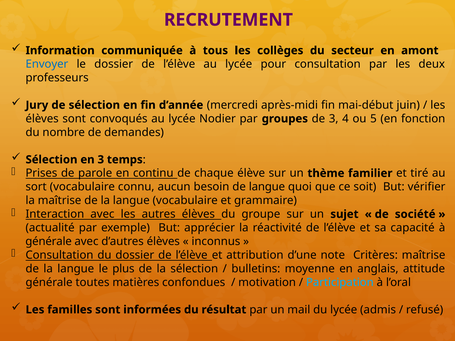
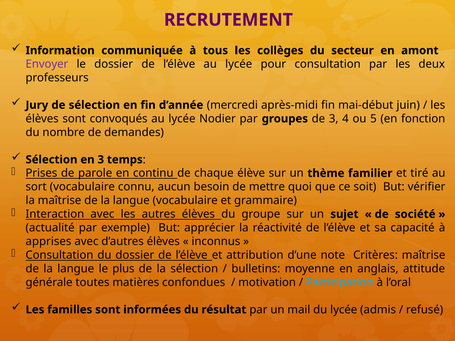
Envoyer colour: blue -> purple
de langue: langue -> mettre
générale at (49, 242): générale -> apprises
